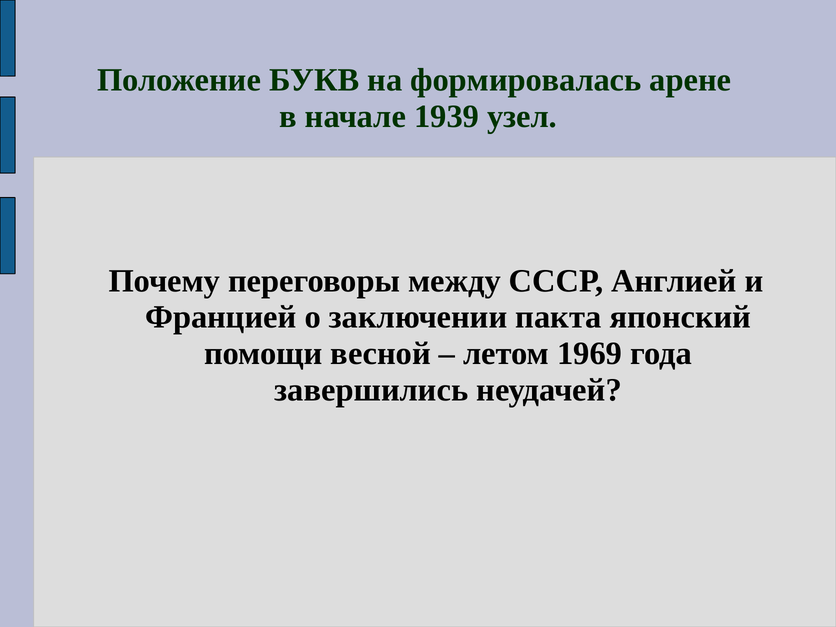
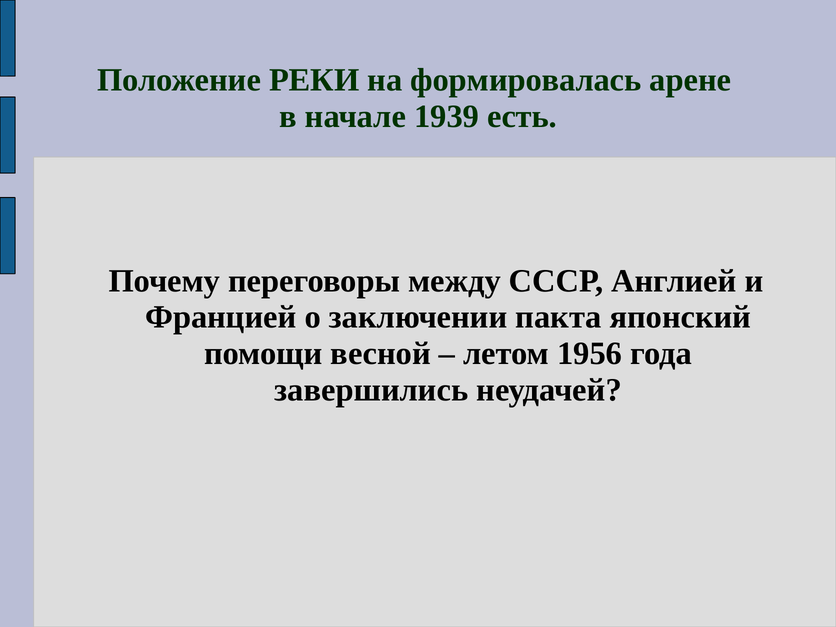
БУКВ: БУКВ -> РЕКИ
узел: узел -> есть
1969: 1969 -> 1956
